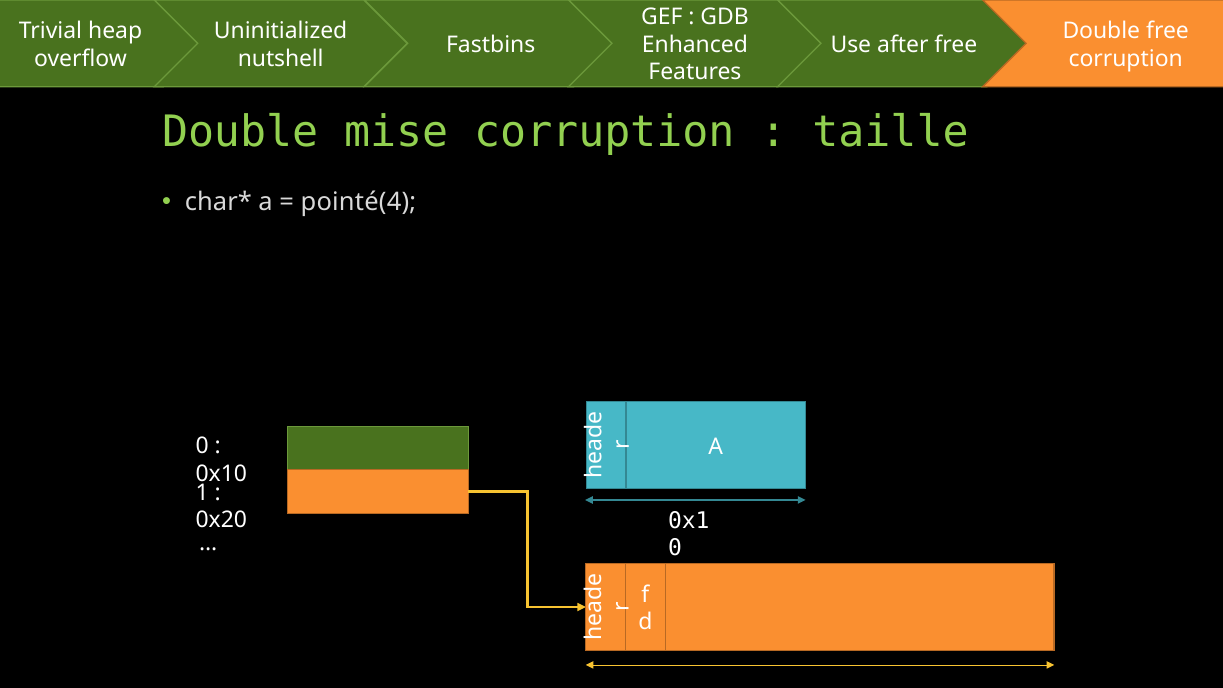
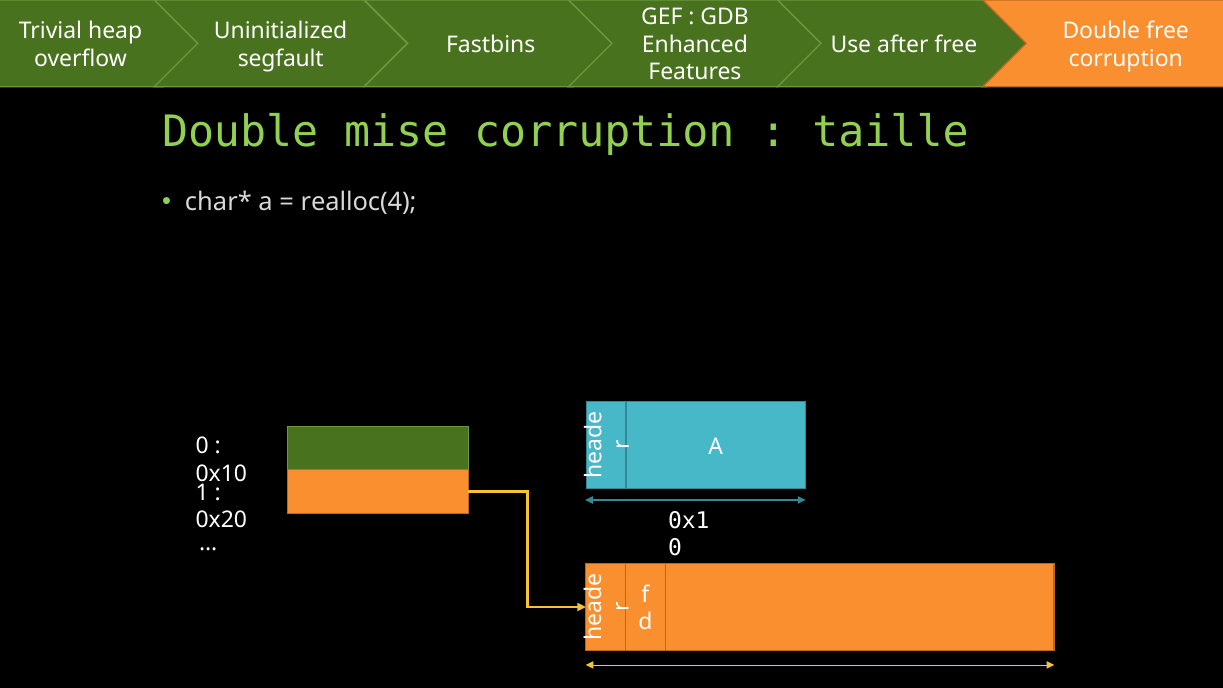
nutshell: nutshell -> segfault
pointé(4: pointé(4 -> realloc(4
